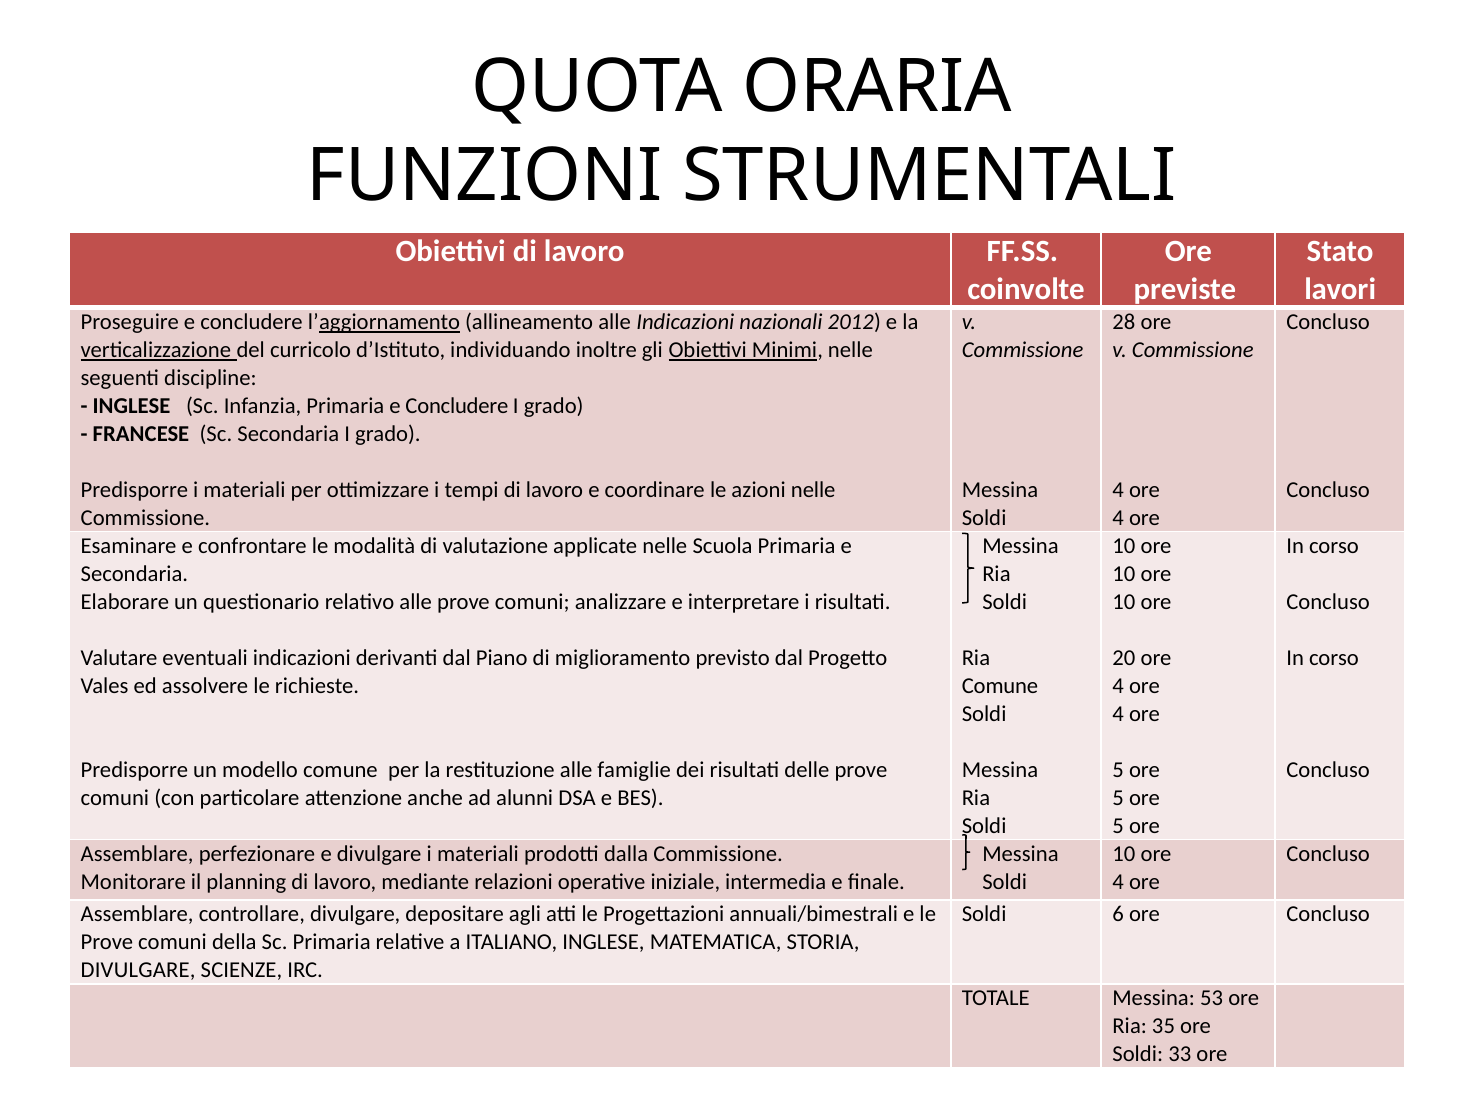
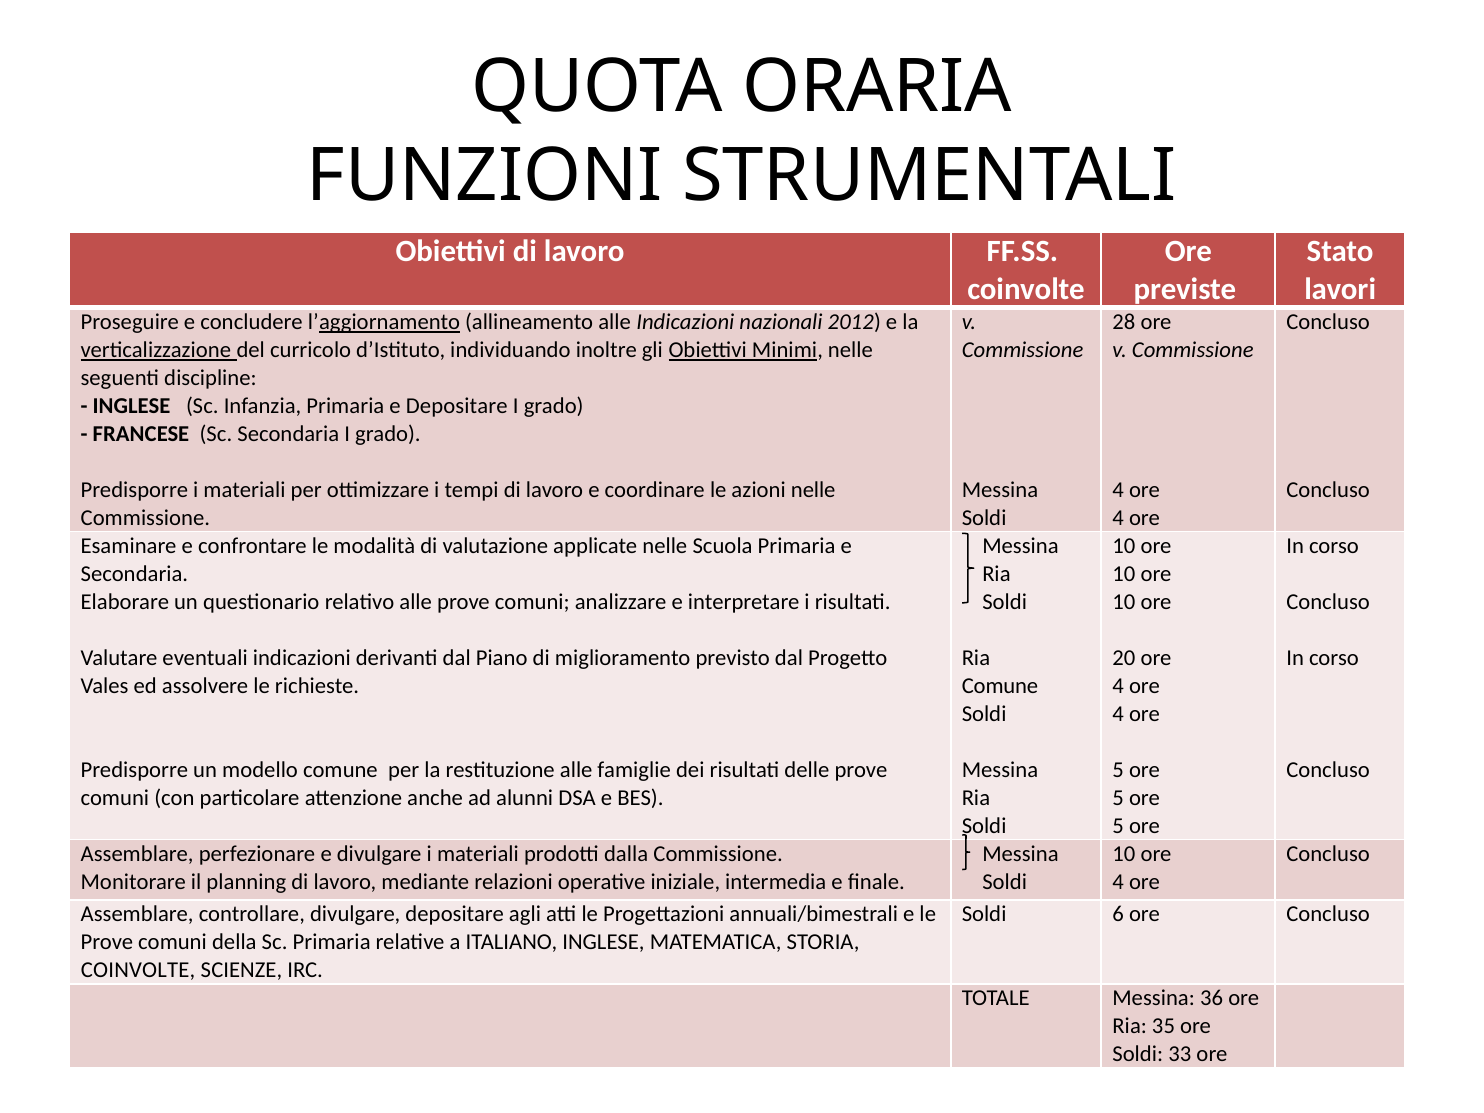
Primaria e Concludere: Concludere -> Depositare
DIVULGARE at (138, 970): DIVULGARE -> COINVOLTE
53: 53 -> 36
